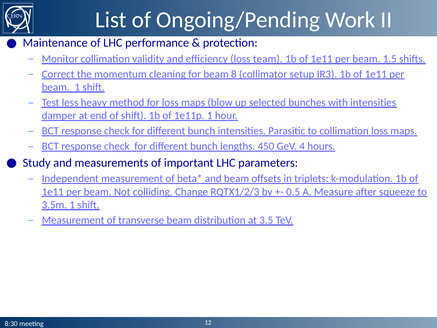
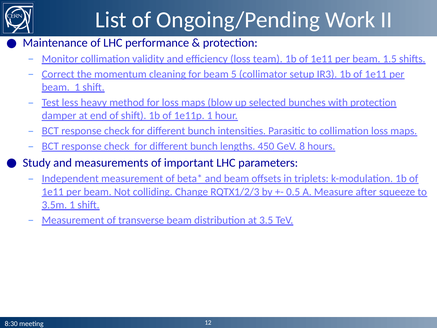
8: 8 -> 5
with intensities: intensities -> protection
4: 4 -> 8
